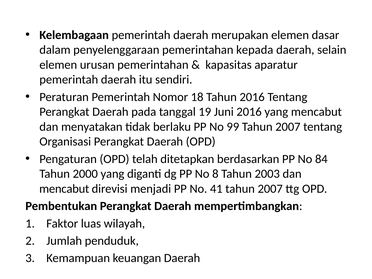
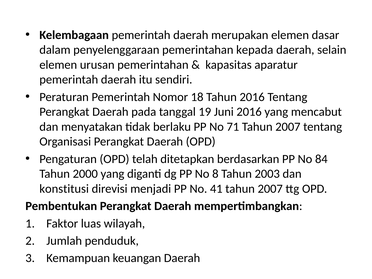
99: 99 -> 71
mencabut at (64, 189): mencabut -> konstitusi
